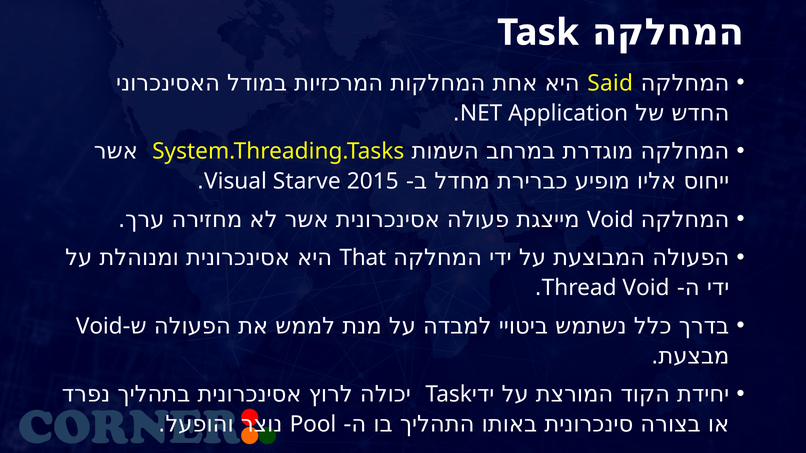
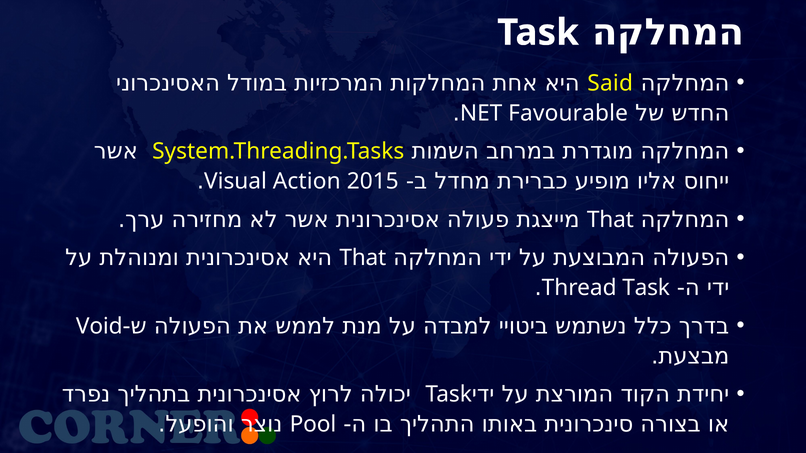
Application: Application -> Favourable
Starve: Starve -> Action
Void at (610, 220): Void -> That
Thread Void: Void -> Task
